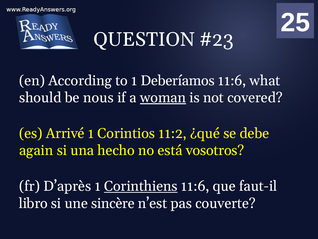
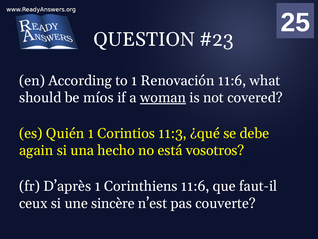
Deberíamos: Deberíamos -> Renovación
nous: nous -> míos
Arrivé: Arrivé -> Quién
11:2: 11:2 -> 11:3
Corinthiens underline: present -> none
libro: libro -> ceux
